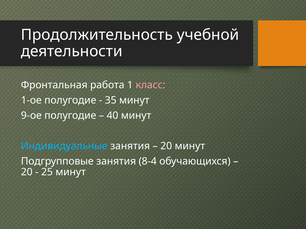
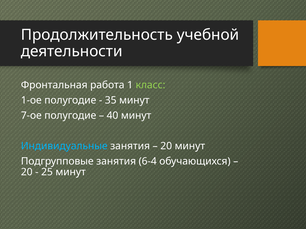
класс colour: pink -> light green
9-ое: 9-ое -> 7-ое
8-4: 8-4 -> 6-4
